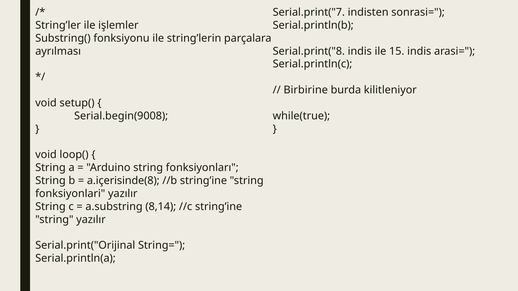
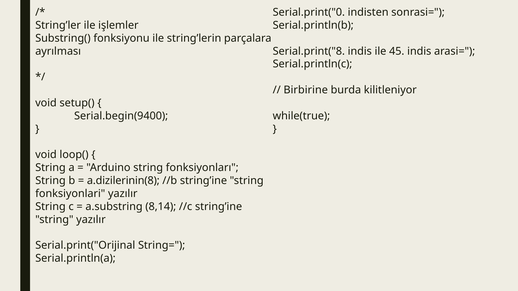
Serial.print("7: Serial.print("7 -> Serial.print("0
15: 15 -> 45
Serial.begin(9008: Serial.begin(9008 -> Serial.begin(9400
a.içerisinde(8: a.içerisinde(8 -> a.dizilerinin(8
